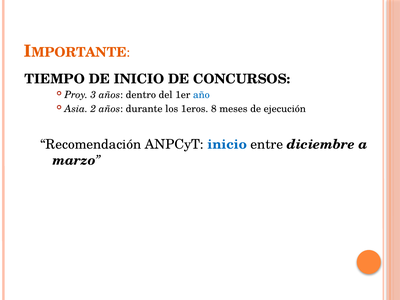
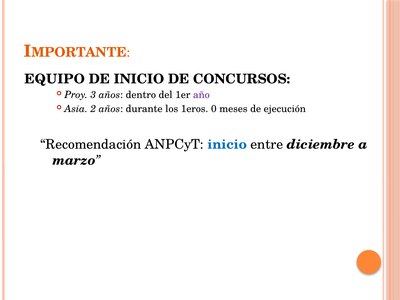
TIEMPO: TIEMPO -> EQUIPO
año colour: blue -> purple
8: 8 -> 0
